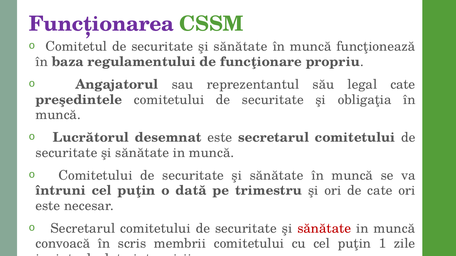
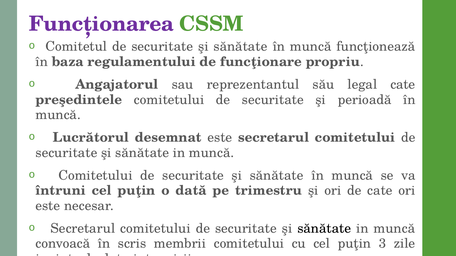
obligaţia: obligaţia -> perioadă
sănătate at (324, 229) colour: red -> black
1: 1 -> 3
